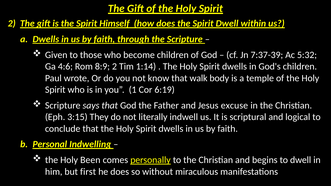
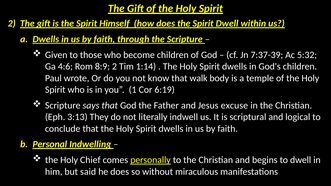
3:15: 3:15 -> 3:13
Been: Been -> Chief
first: first -> said
